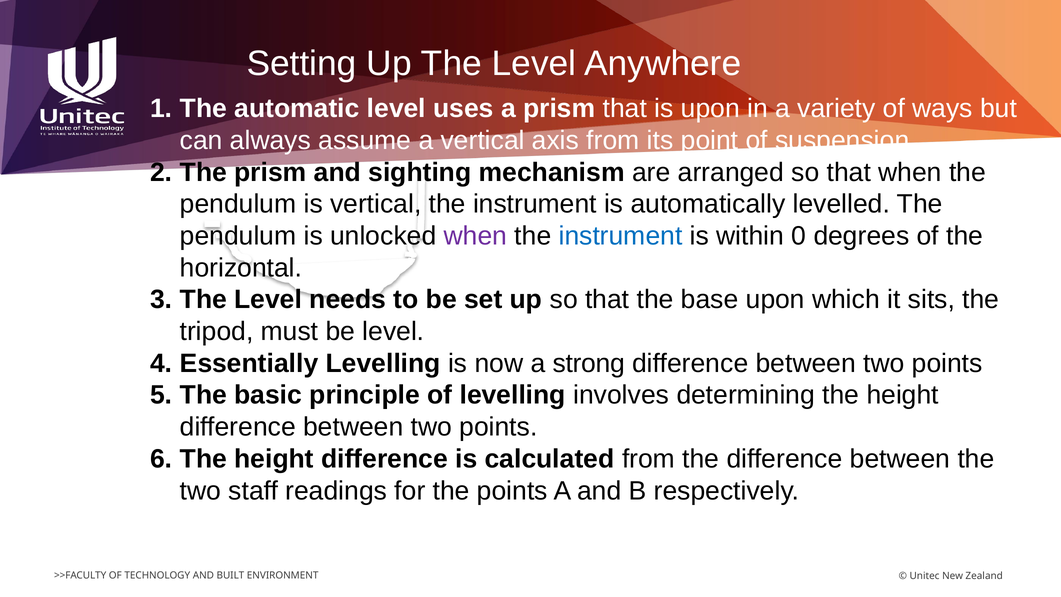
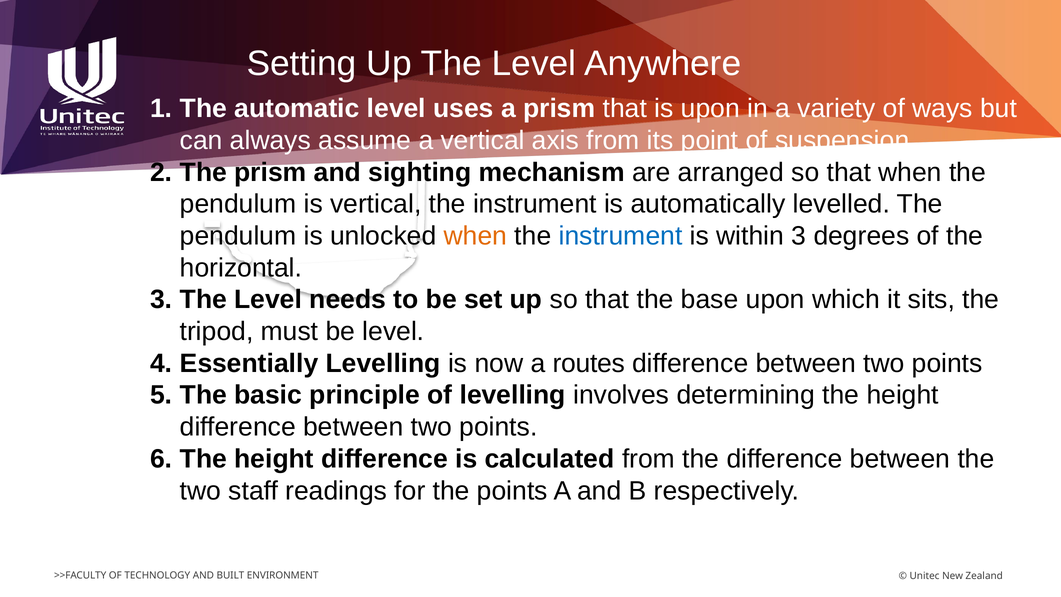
when at (475, 236) colour: purple -> orange
within 0: 0 -> 3
strong: strong -> routes
